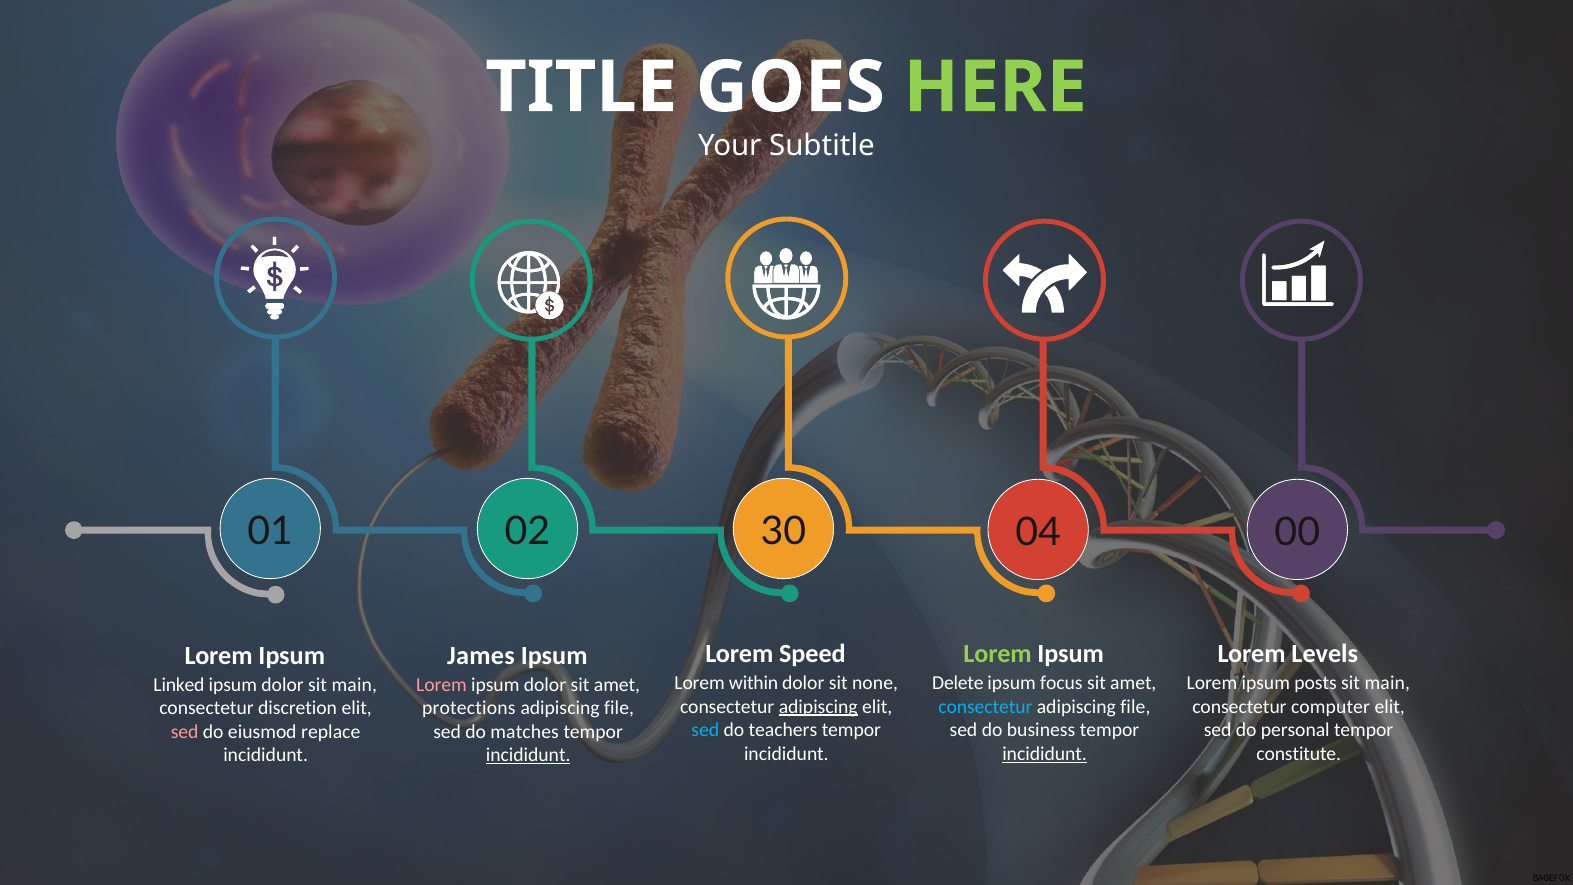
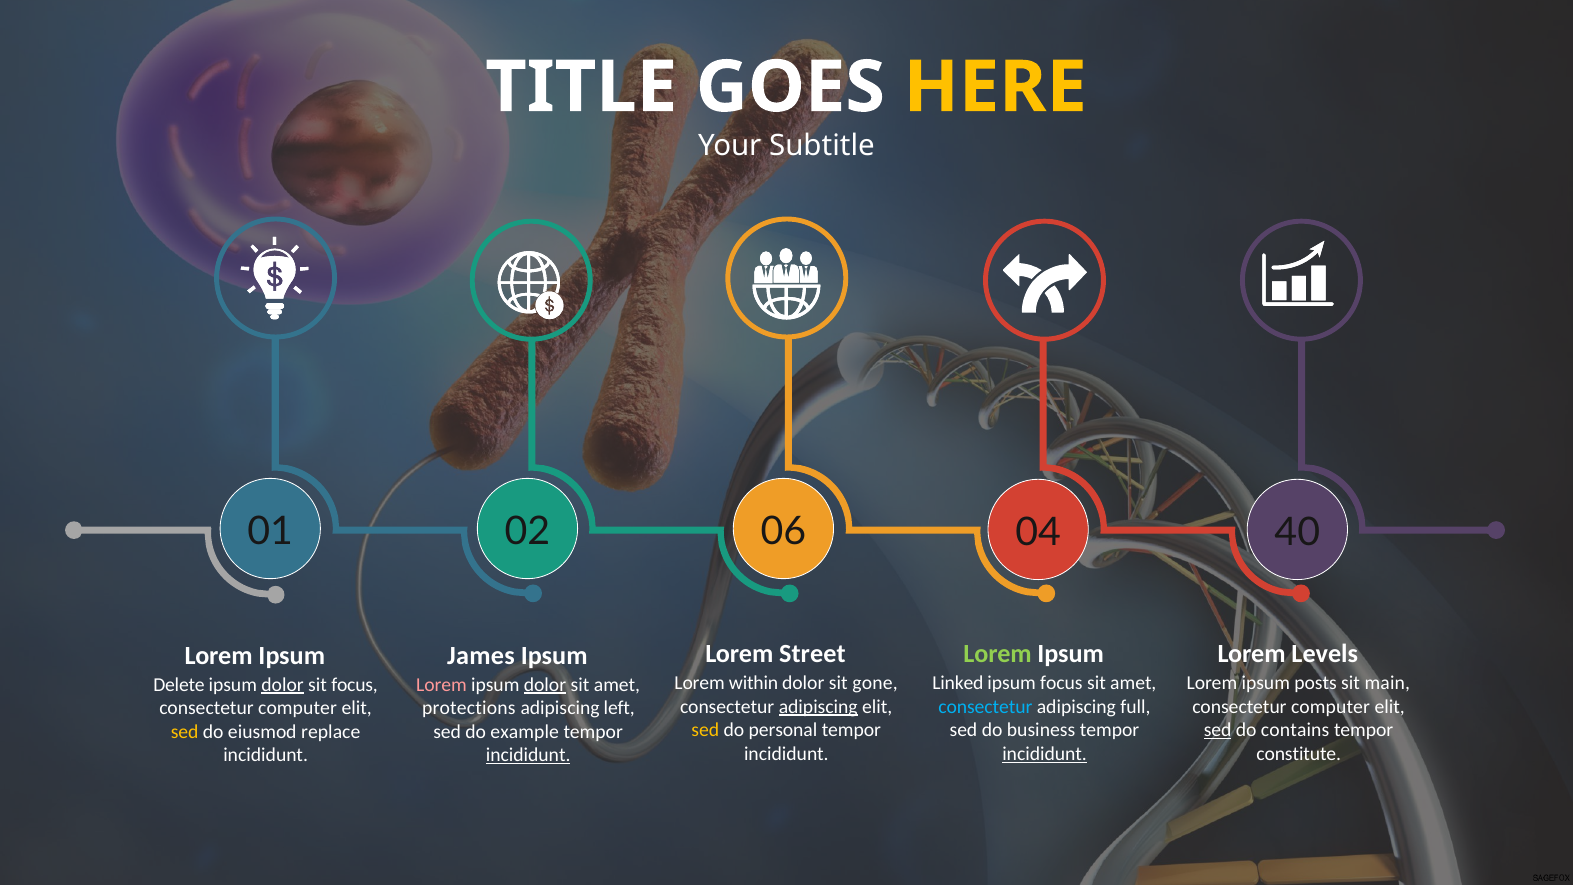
HERE colour: light green -> yellow
30: 30 -> 06
00: 00 -> 40
Speed: Speed -> Street
none: none -> gone
Delete: Delete -> Linked
Linked: Linked -> Delete
dolor at (283, 684) underline: none -> present
main at (354, 684): main -> focus
dolor at (545, 684) underline: none -> present
file at (1135, 706): file -> full
discretion at (298, 708): discretion -> computer
file at (619, 708): file -> left
sed at (705, 730) colour: light blue -> yellow
teachers: teachers -> personal
sed at (1218, 730) underline: none -> present
personal: personal -> contains
sed at (185, 732) colour: pink -> yellow
matches: matches -> example
